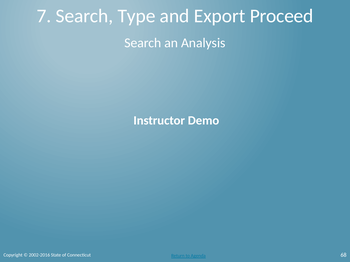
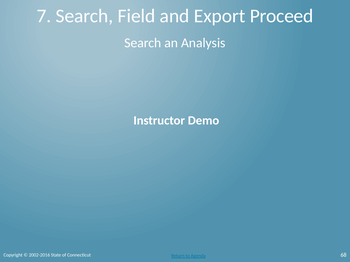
Type: Type -> Field
